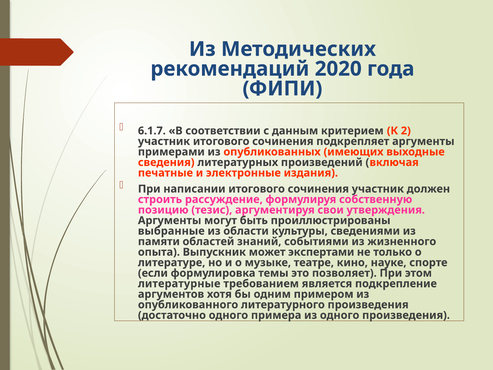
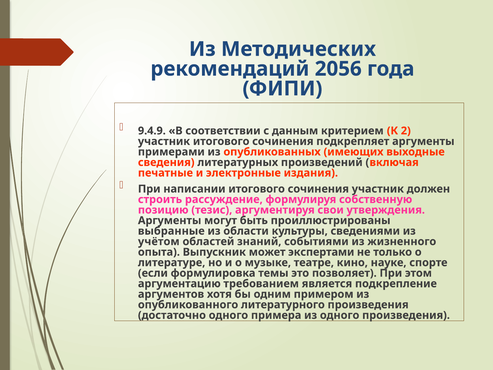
2020: 2020 -> 2056
6.1.7: 6.1.7 -> 9.4.9
памяти: памяти -> учётом
литературные: литературные -> аргументацию
